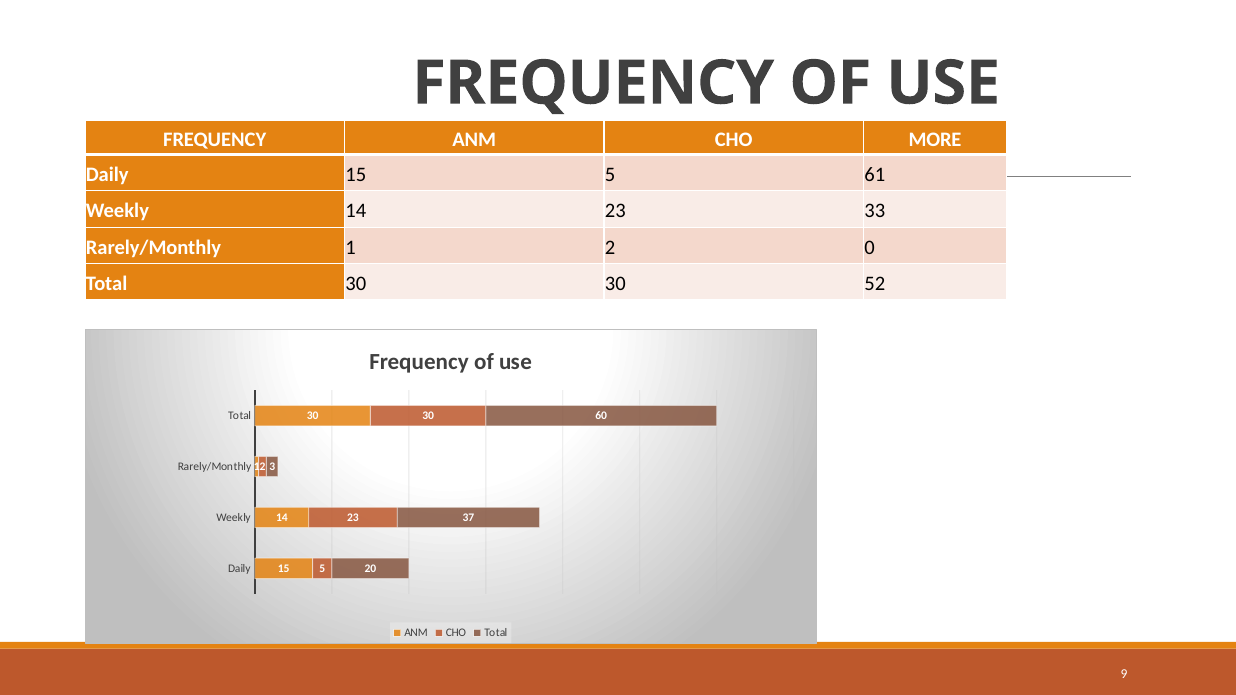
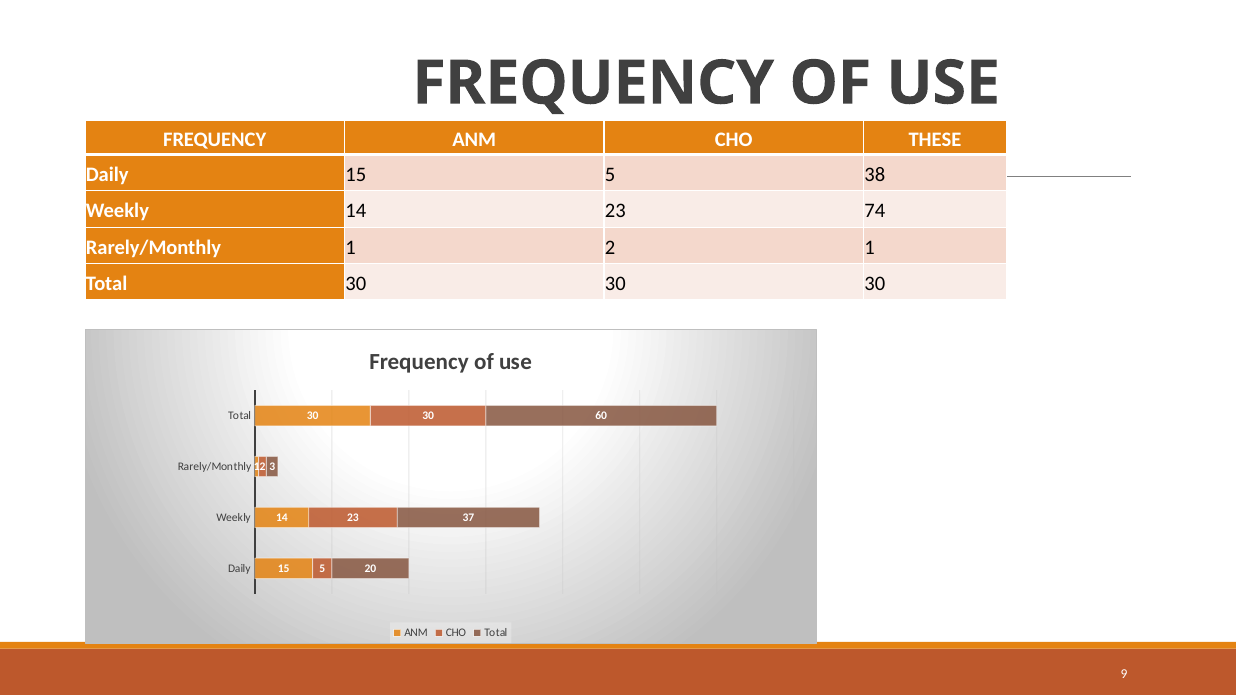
MORE: MORE -> THESE
61: 61 -> 38
33: 33 -> 74
0 at (870, 248): 0 -> 1
52 at (875, 284): 52 -> 30
